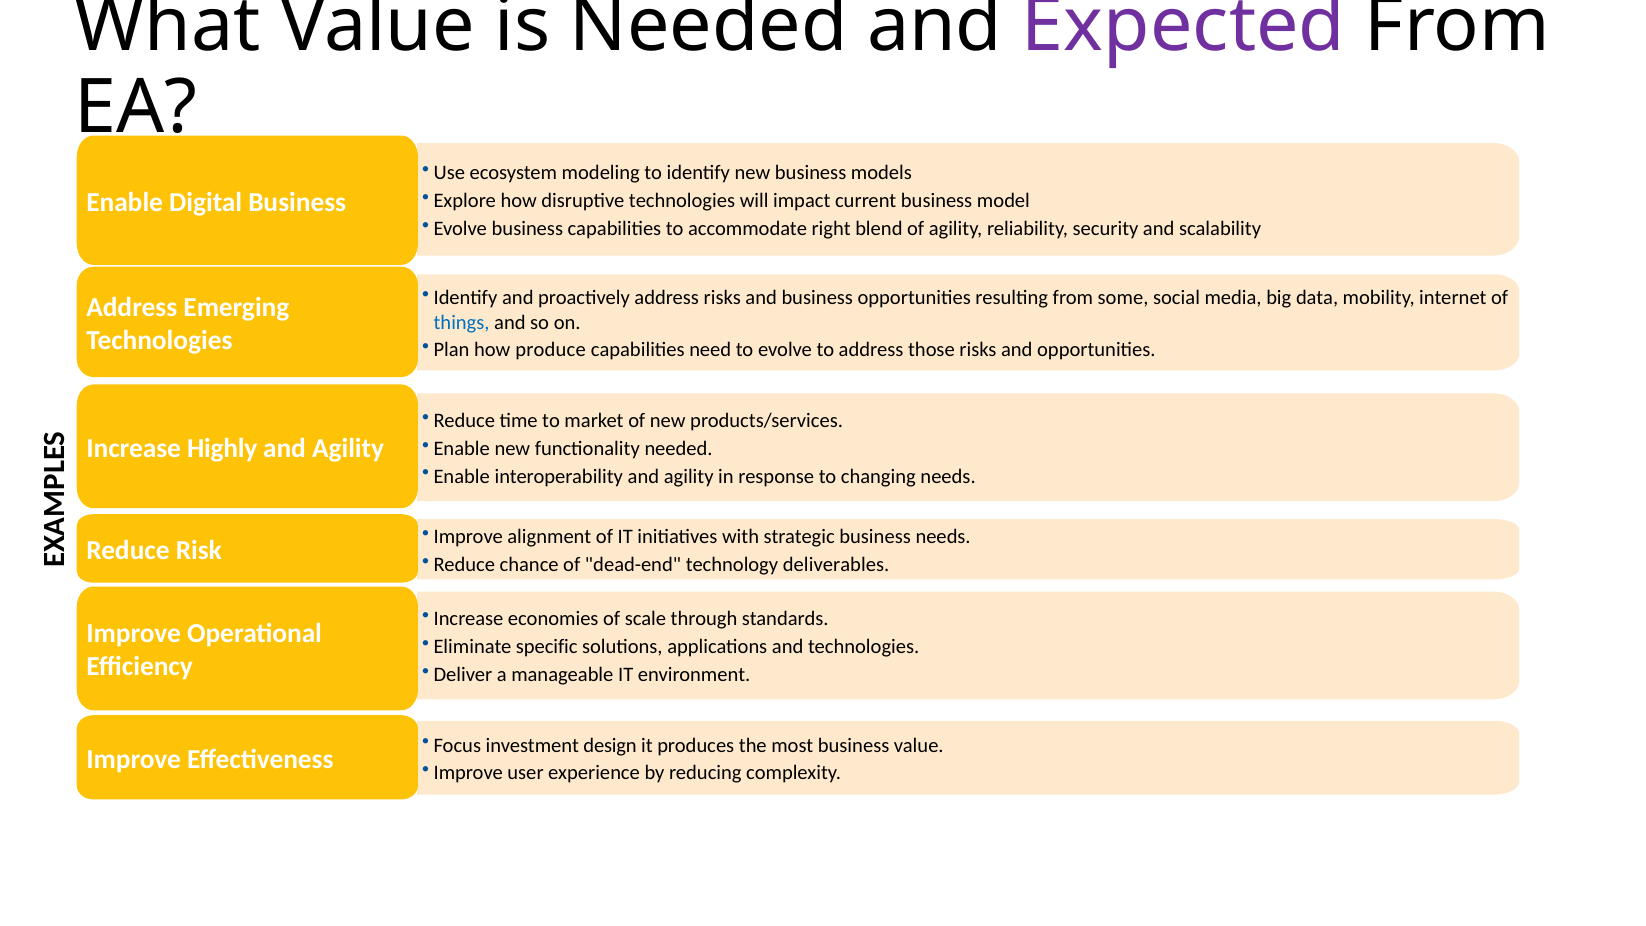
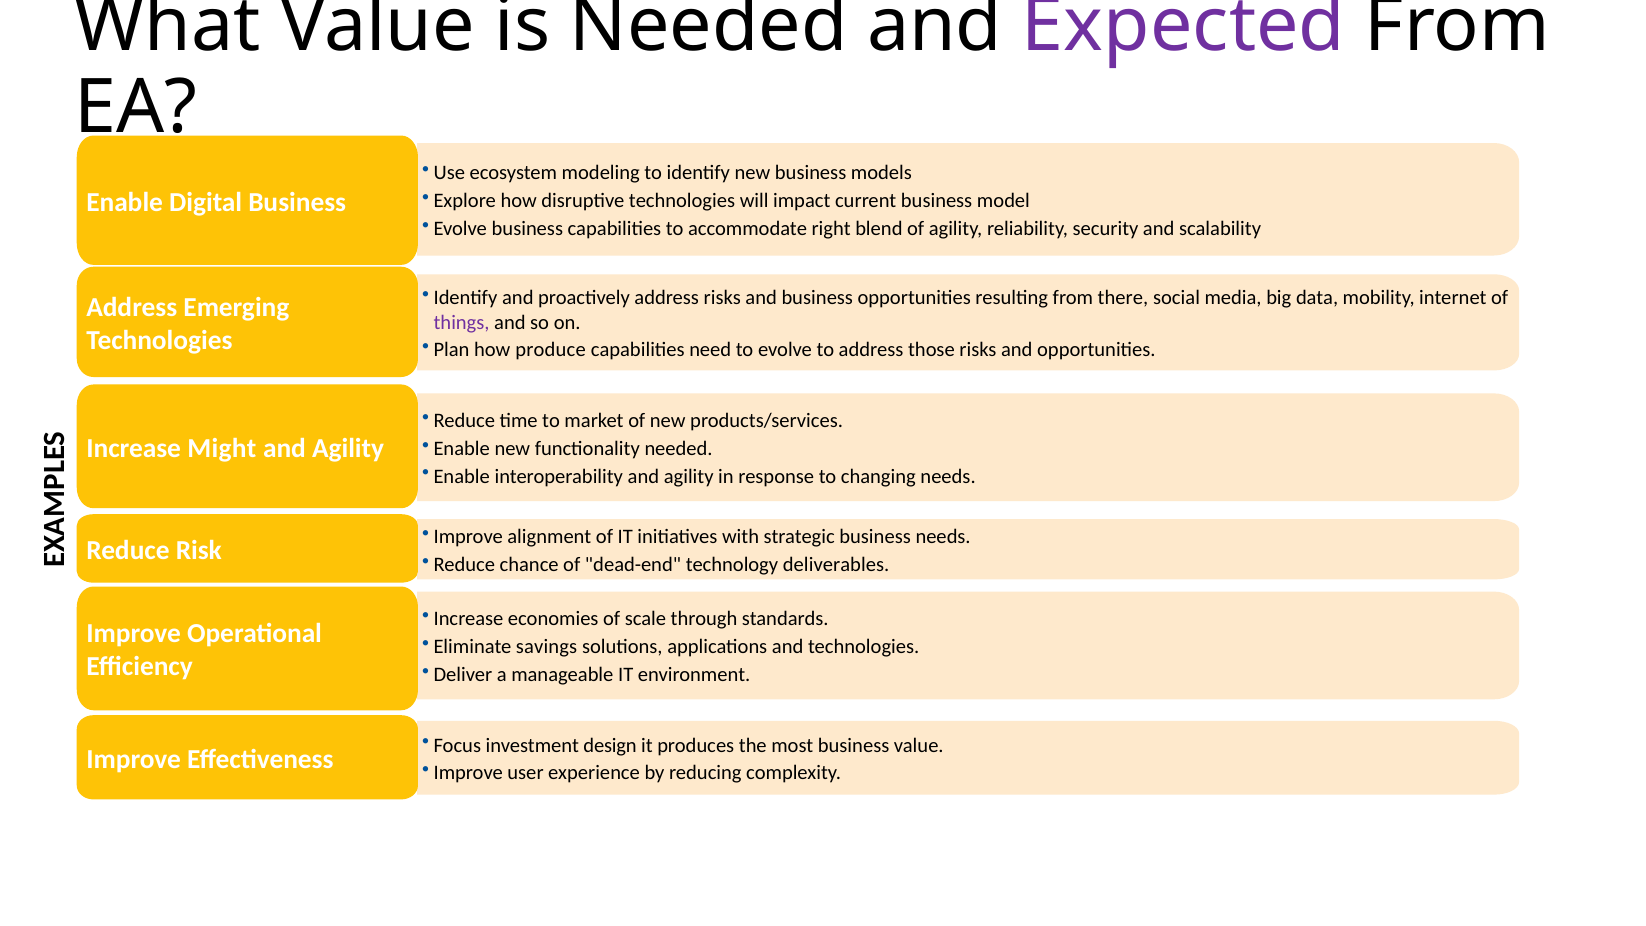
some: some -> there
things colour: blue -> purple
Highly: Highly -> Might
specific: specific -> savings
